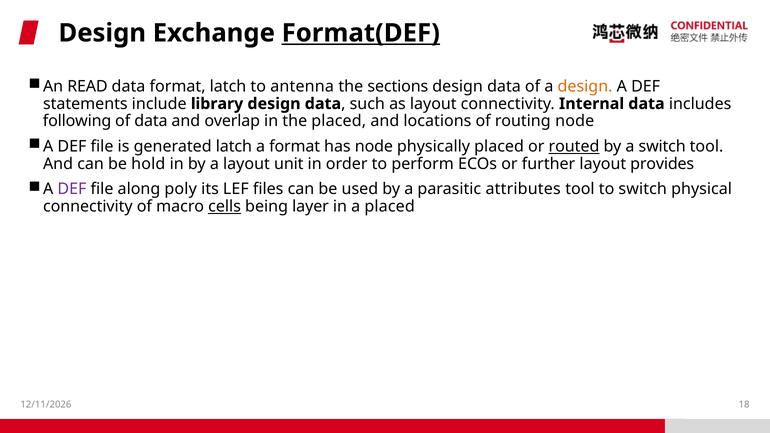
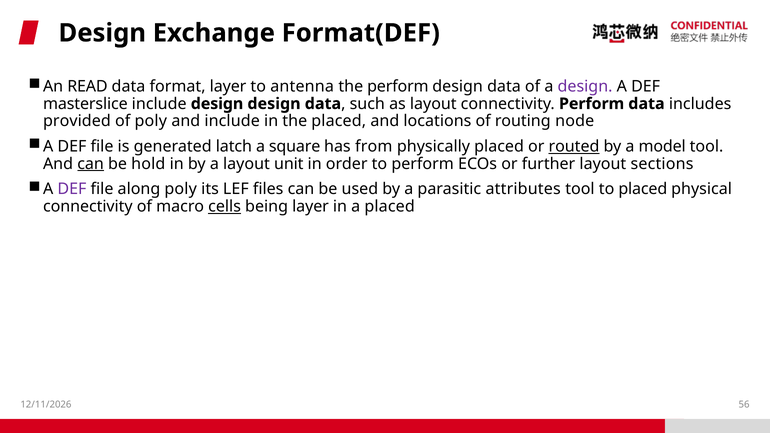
Format(DEF underline: present -> none
format latch: latch -> layer
the sections: sections -> perform
design at (585, 86) colour: orange -> purple
statements: statements -> masterslice
include library: library -> design
connectivity Internal: Internal -> Perform
following: following -> provided
of data: data -> poly
and overlap: overlap -> include
a format: format -> square
has node: node -> from
a switch: switch -> model
can at (91, 164) underline: none -> present
provides: provides -> sections
to switch: switch -> placed
18: 18 -> 56
